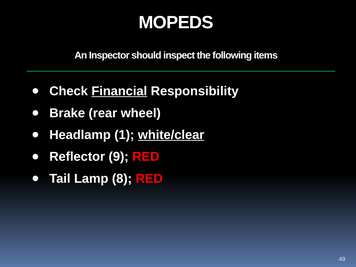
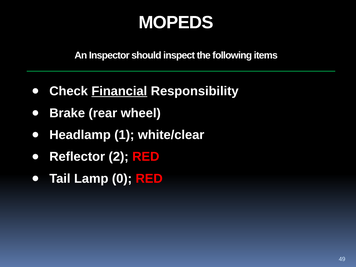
white/clear underline: present -> none
9: 9 -> 2
8: 8 -> 0
